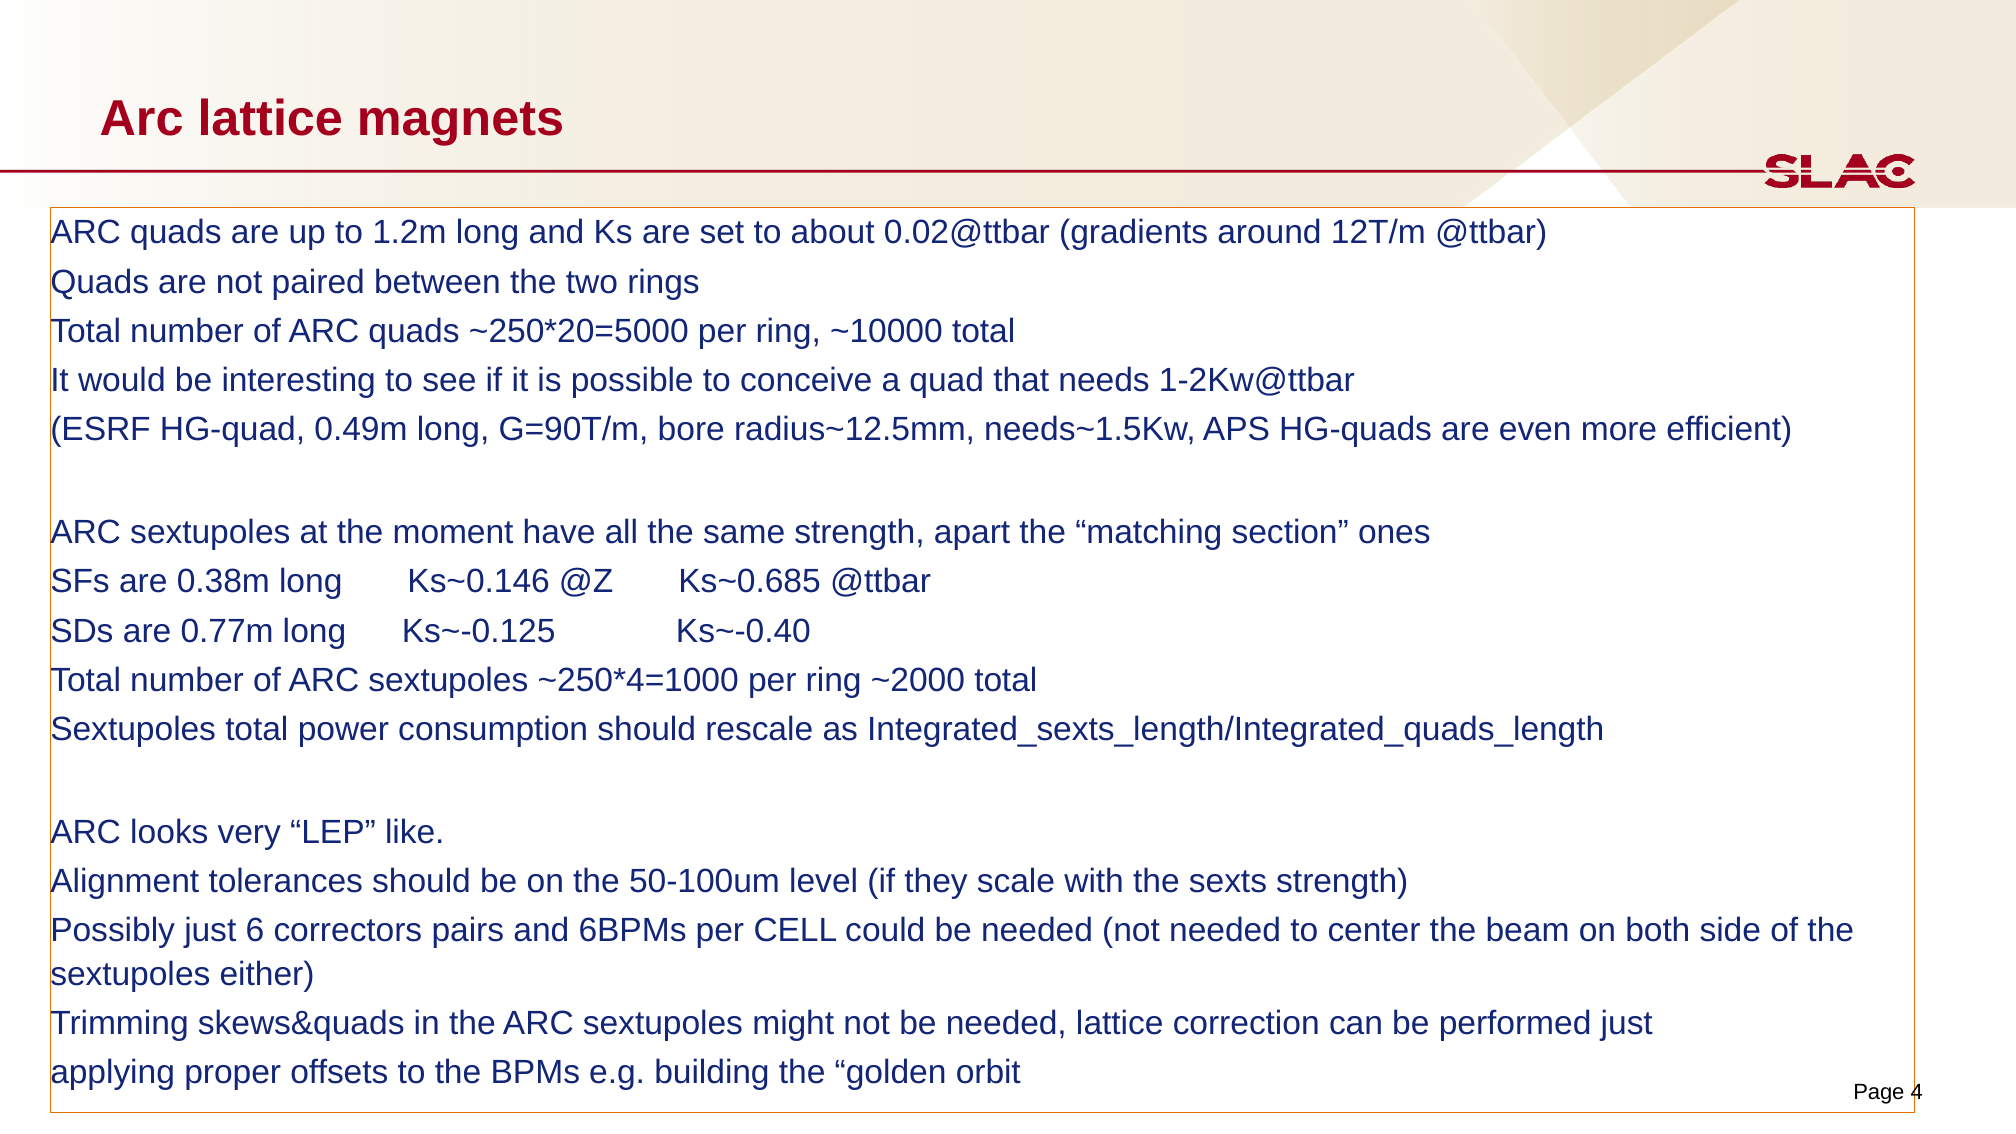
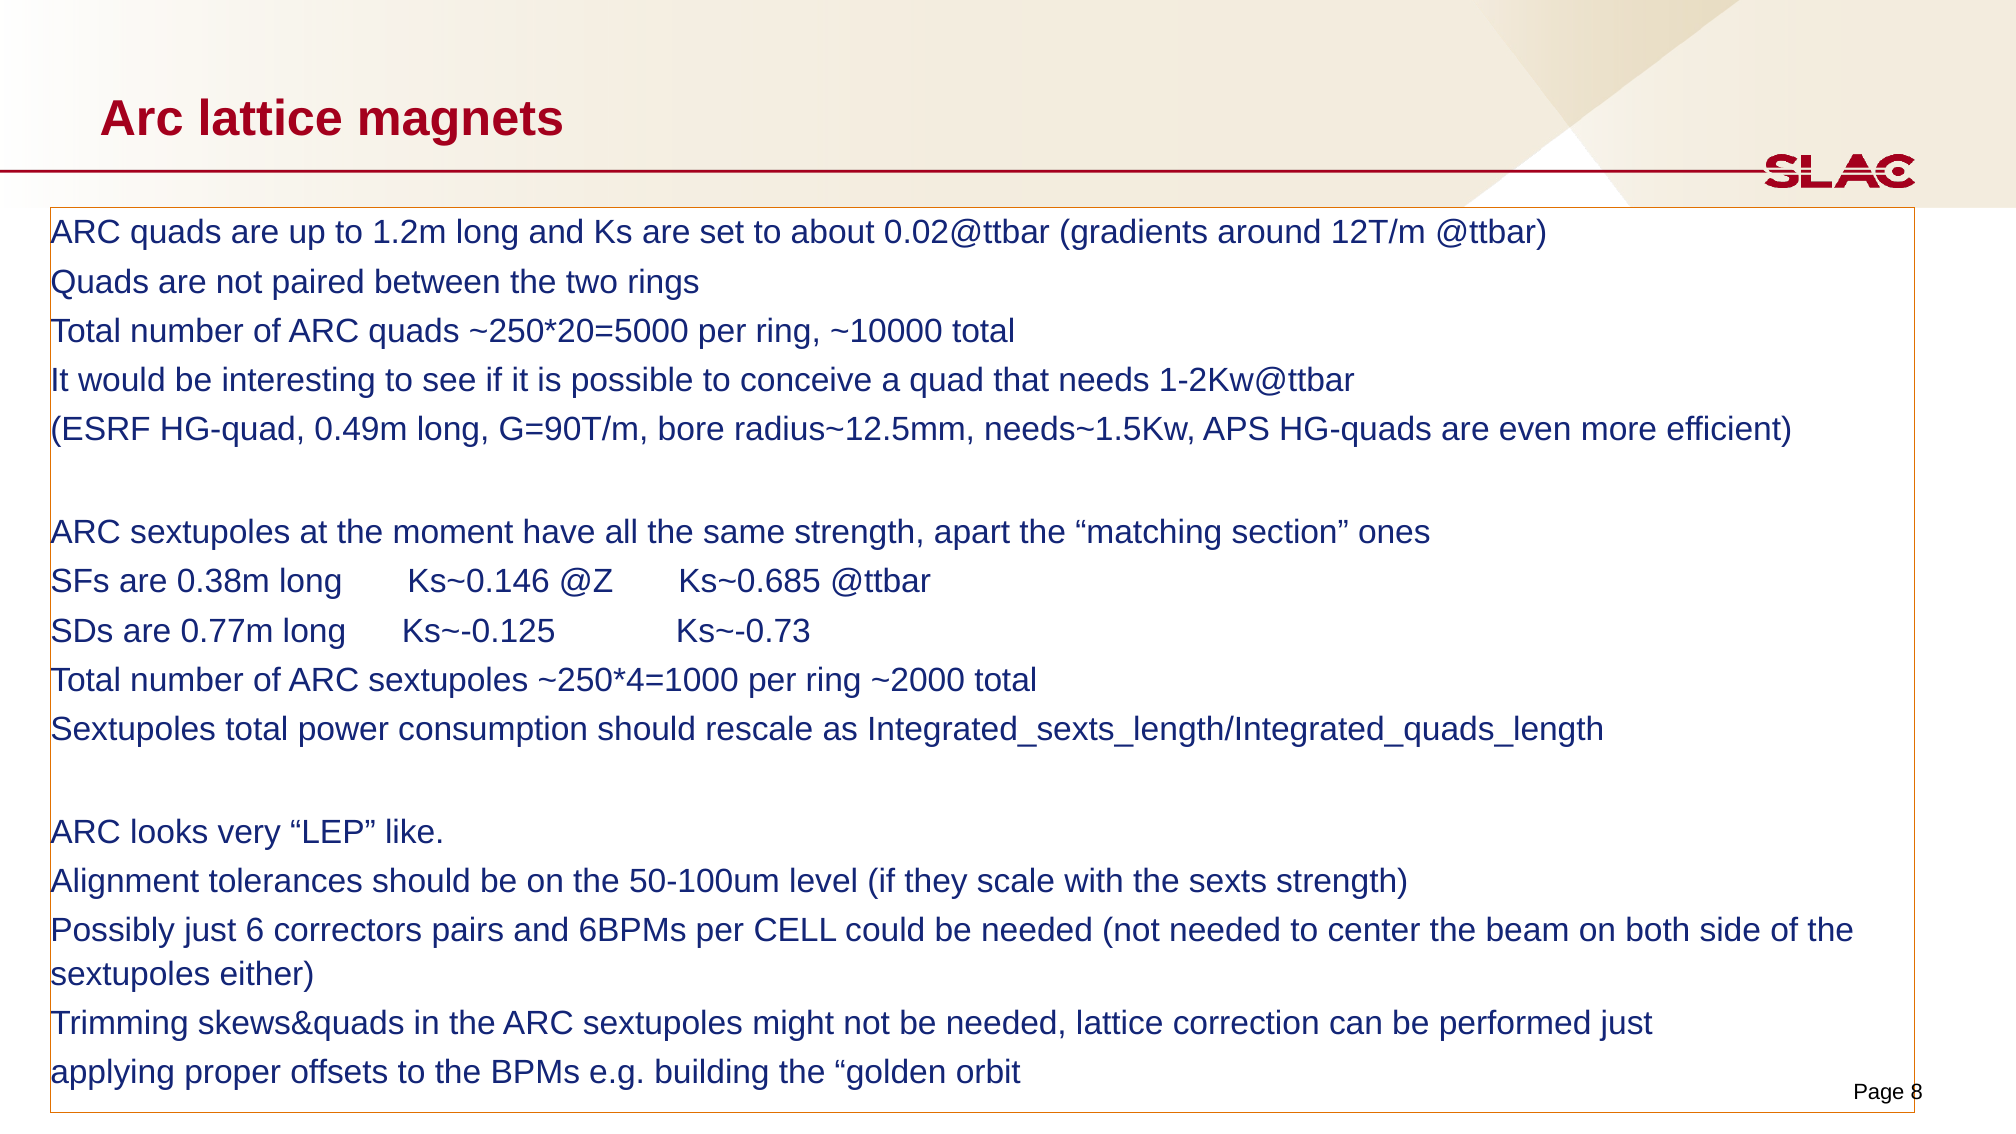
Ks~-0.40: Ks~-0.40 -> Ks~-0.73
4: 4 -> 8
